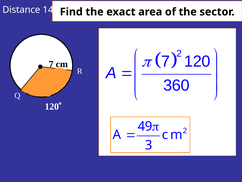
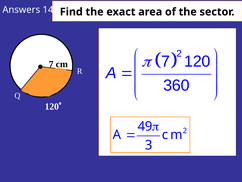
Distance: Distance -> Answers
